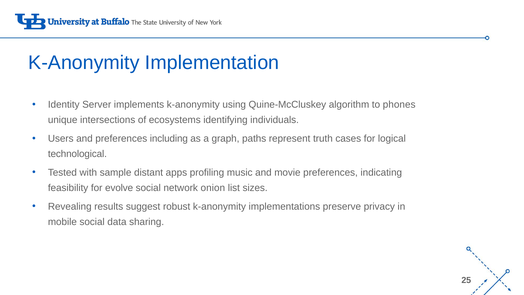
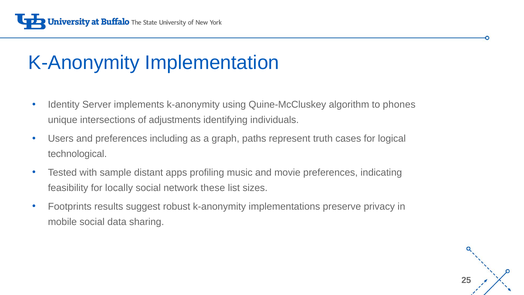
ecosystems: ecosystems -> adjustments
evolve: evolve -> locally
onion: onion -> these
Revealing: Revealing -> Footprints
